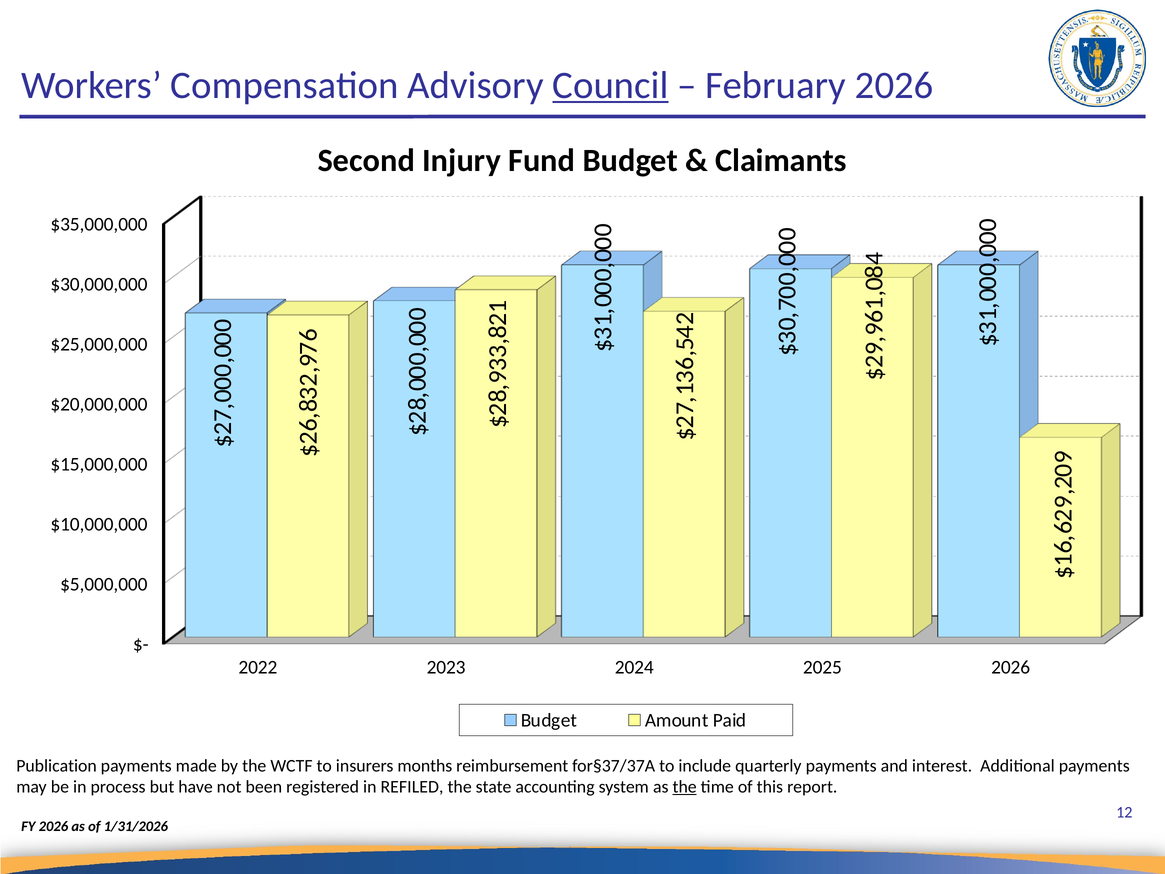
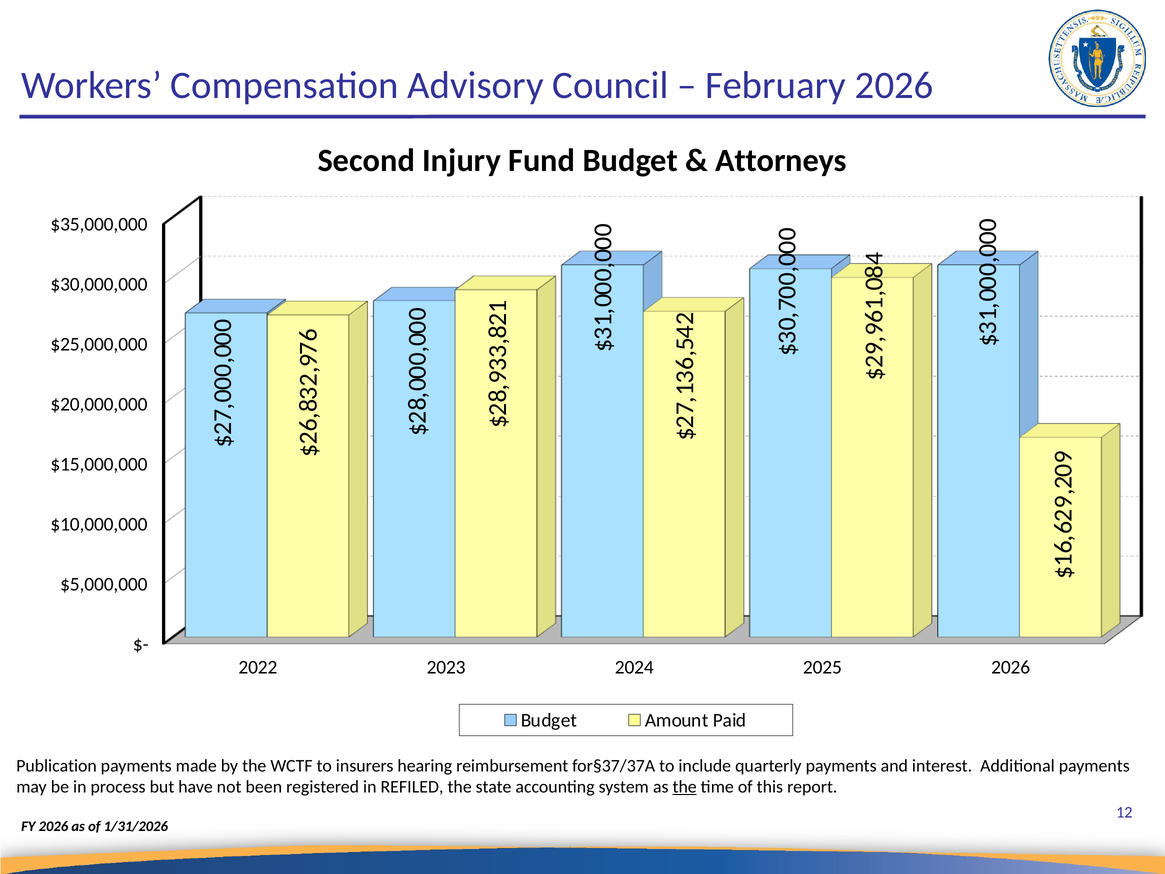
Council underline: present -> none
Claimants: Claimants -> Attorneys
months: months -> hearing
